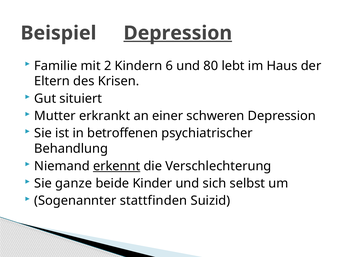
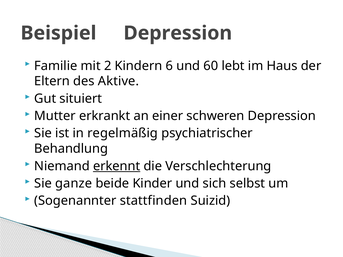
Depression at (178, 33) underline: present -> none
80: 80 -> 60
Krisen: Krisen -> Aktive
betroffenen: betroffenen -> regelmäßig
